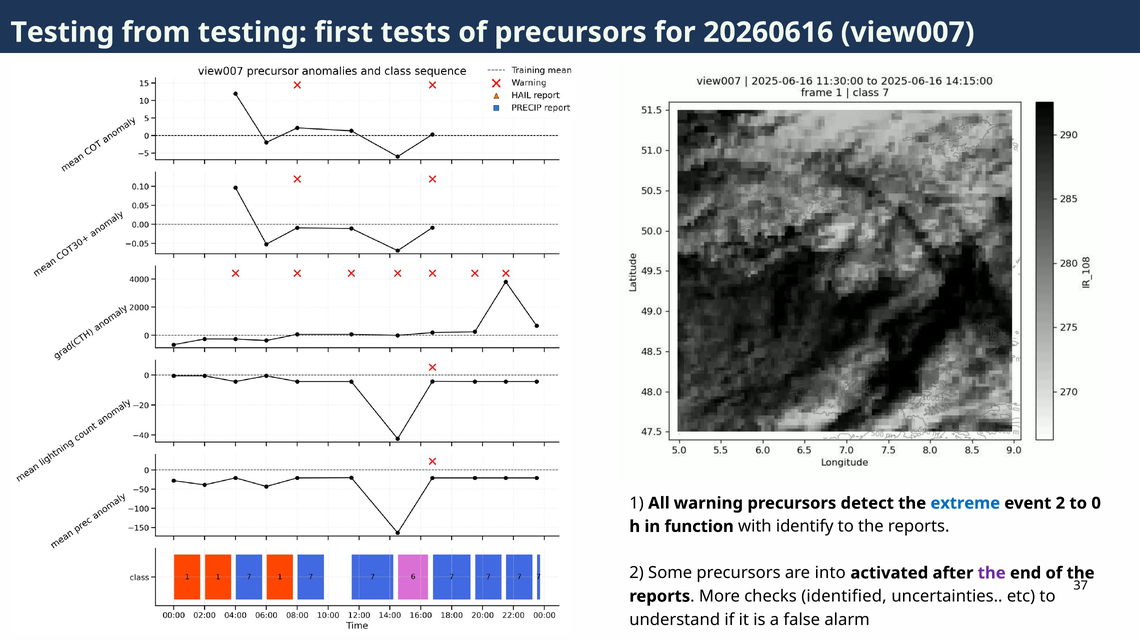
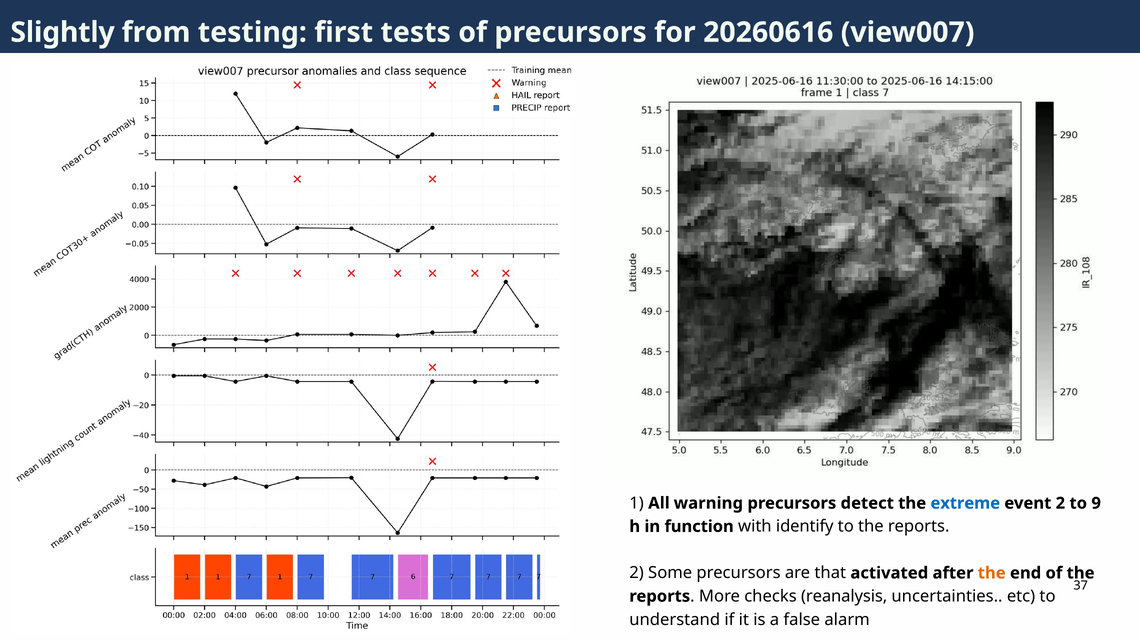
Testing at (62, 32): Testing -> Slightly
0: 0 -> 9
into: into -> that
the at (992, 573) colour: purple -> orange
identified: identified -> reanalysis
